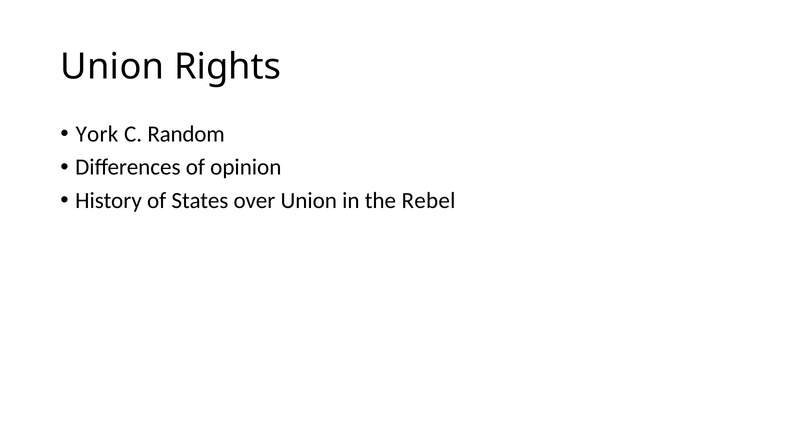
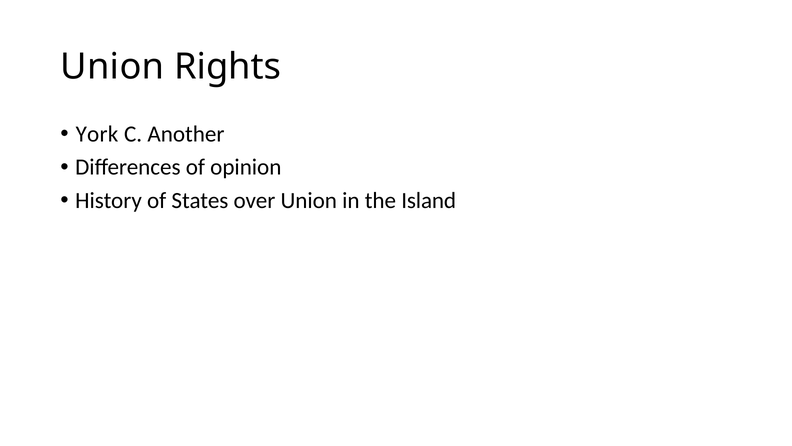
Random: Random -> Another
Rebel: Rebel -> Island
